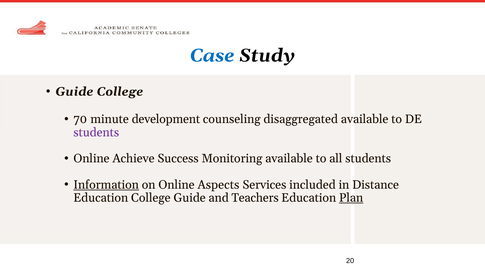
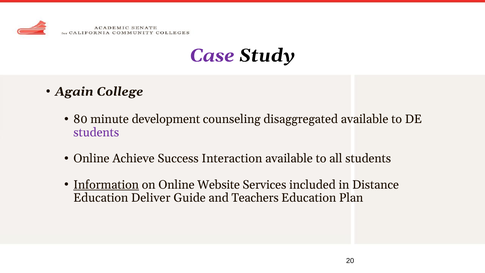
Case colour: blue -> purple
Guide at (74, 92): Guide -> Again
70: 70 -> 80
Monitoring: Monitoring -> Interaction
Aspects: Aspects -> Website
Education College: College -> Deliver
Plan underline: present -> none
